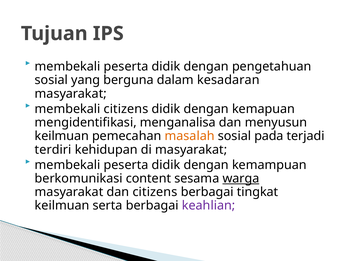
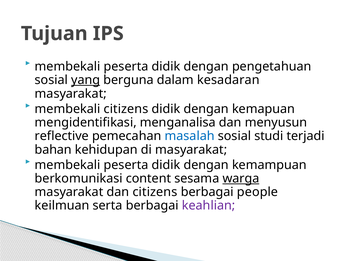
yang underline: none -> present
keilmuan at (62, 136): keilmuan -> reflective
masalah colour: orange -> blue
pada: pada -> studi
terdiri: terdiri -> bahan
tingkat: tingkat -> people
